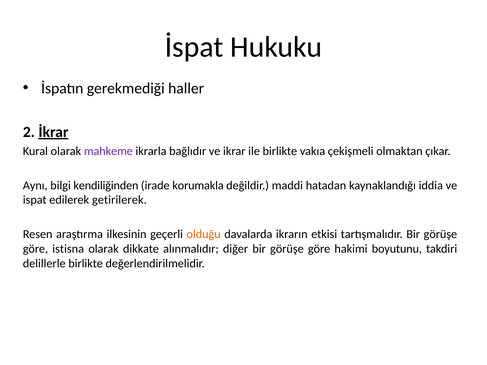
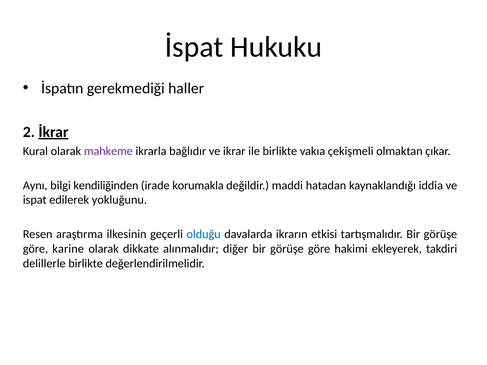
getirilerek: getirilerek -> yokluğunu
olduğu colour: orange -> blue
istisna: istisna -> karine
boyutunu: boyutunu -> ekleyerek
